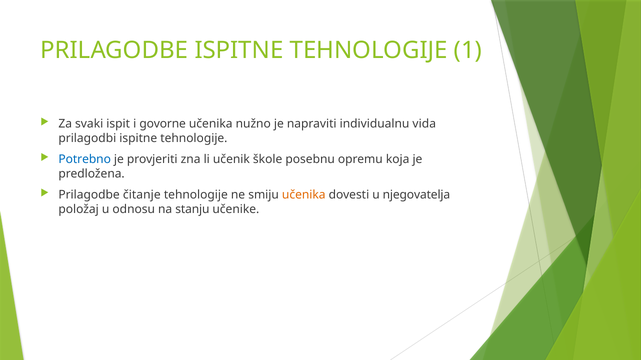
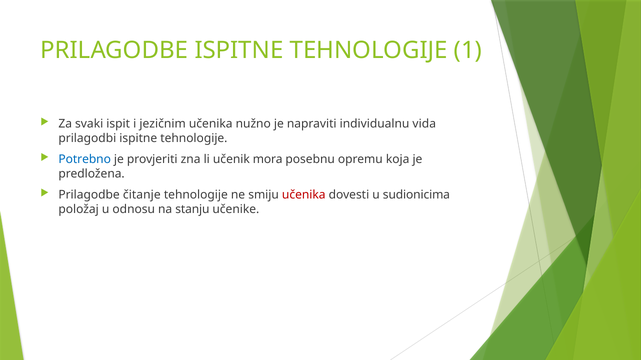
govorne: govorne -> jezičnim
škole: škole -> mora
učenika at (304, 195) colour: orange -> red
njegovatelja: njegovatelja -> sudionicima
